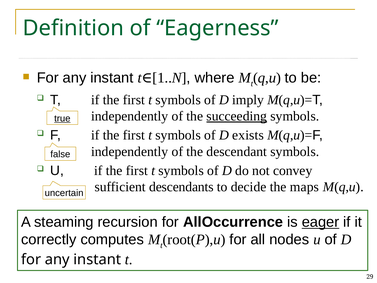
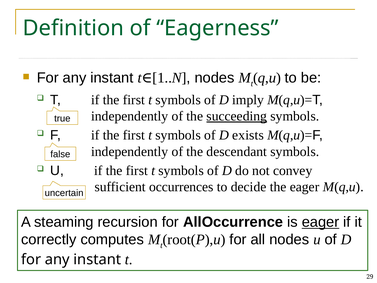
where at (215, 78): where -> nodes
true underline: present -> none
descendants: descendants -> occurrences
the maps: maps -> eager
